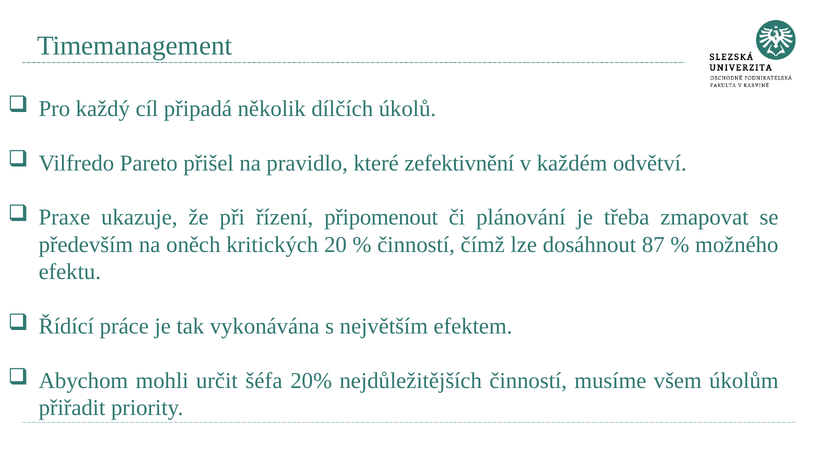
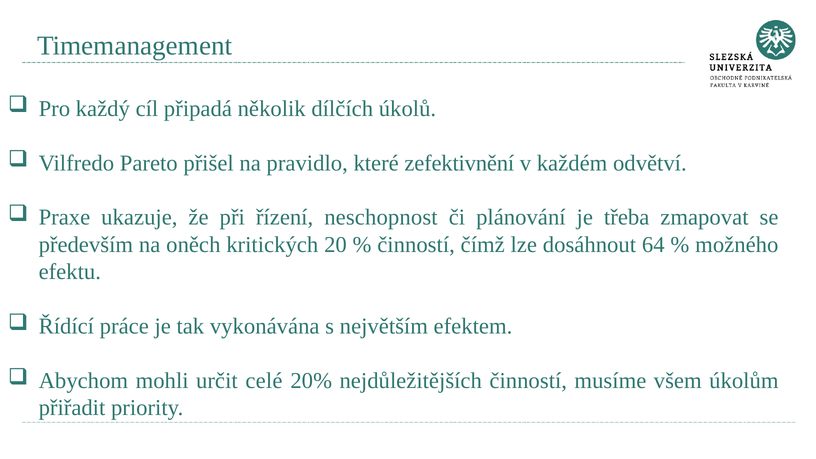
připomenout: připomenout -> neschopnost
87: 87 -> 64
šéfa: šéfa -> celé
